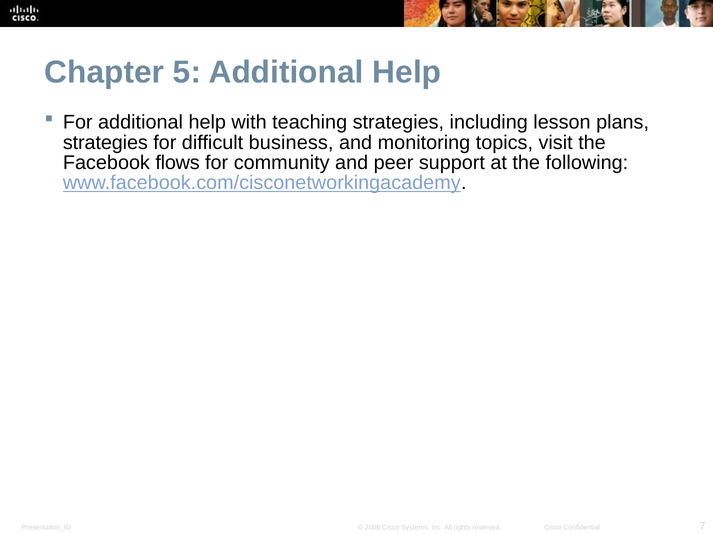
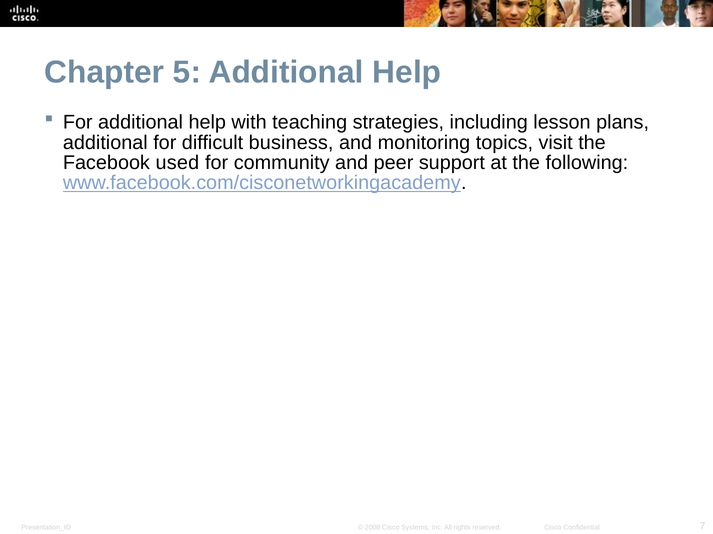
strategies at (105, 143): strategies -> additional
flows: flows -> used
